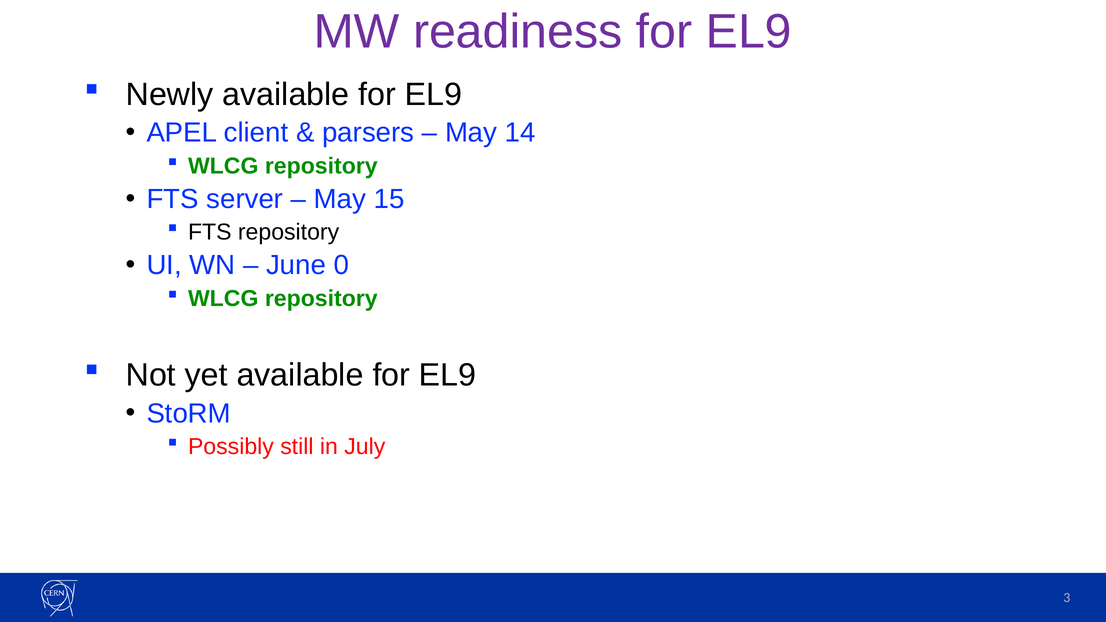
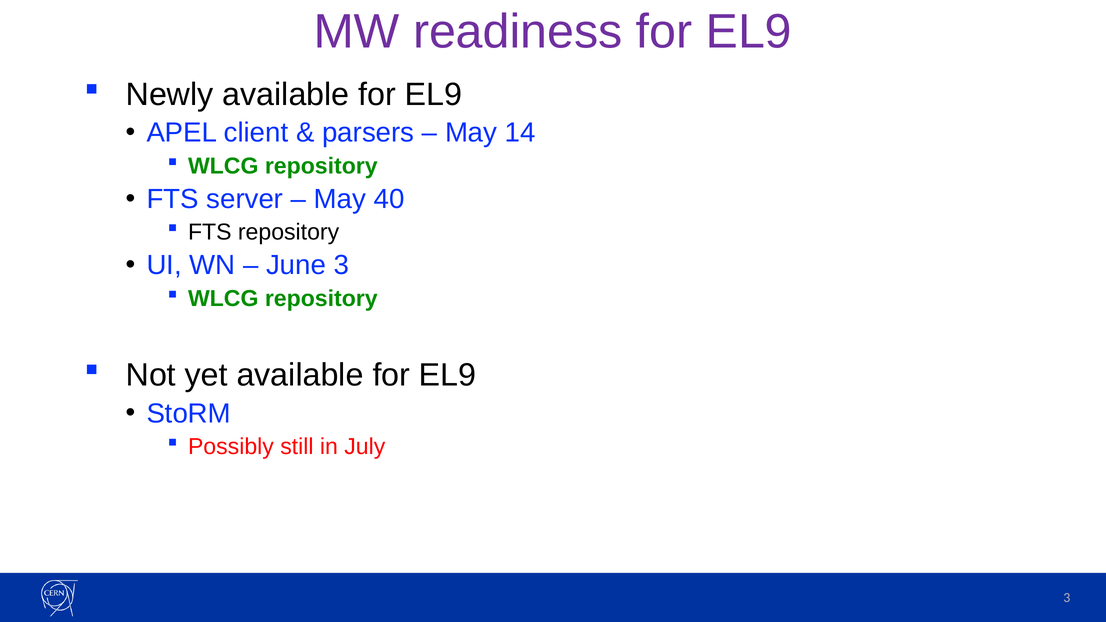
15: 15 -> 40
June 0: 0 -> 3
